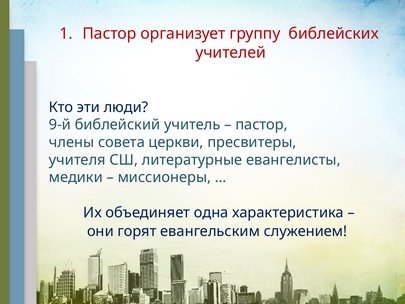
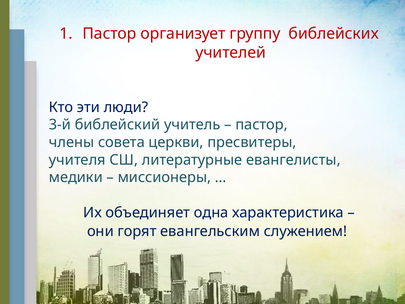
9-й: 9-й -> 3-й
